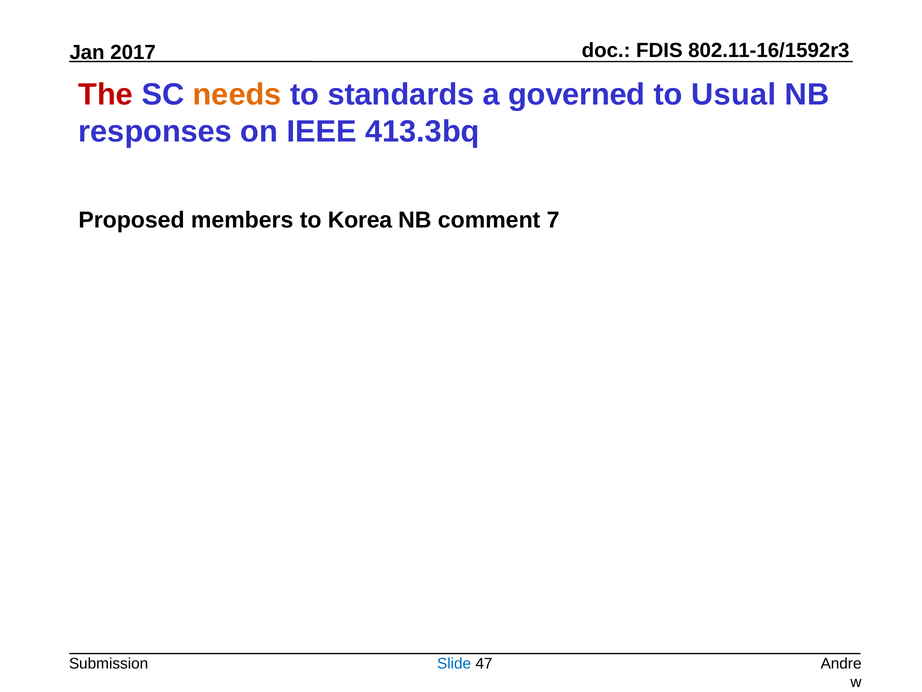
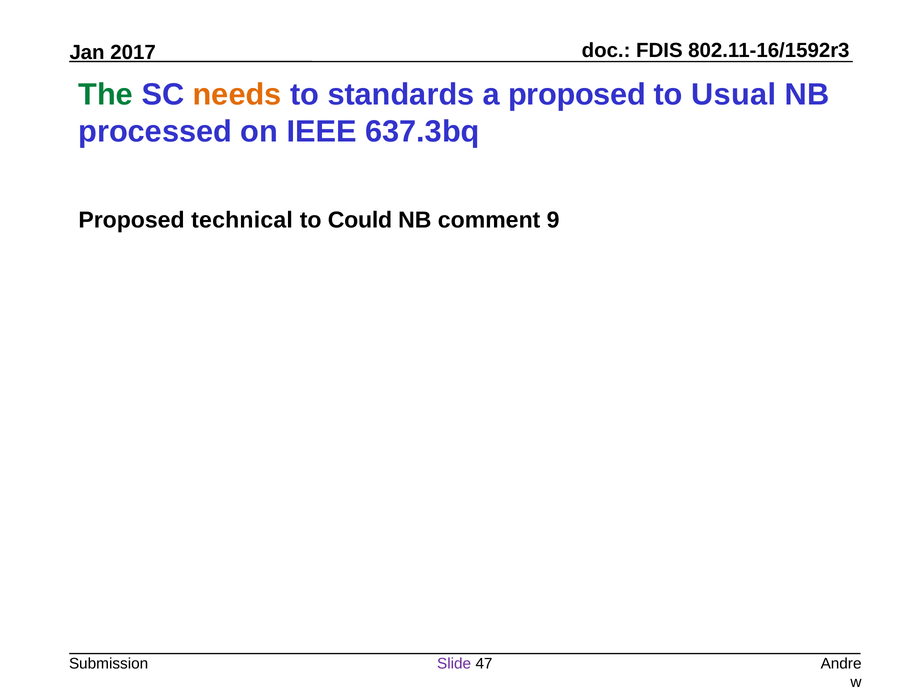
The colour: red -> green
a governed: governed -> proposed
responses: responses -> processed
413.3bq: 413.3bq -> 637.3bq
members: members -> technical
Korea: Korea -> Could
7: 7 -> 9
Slide colour: blue -> purple
